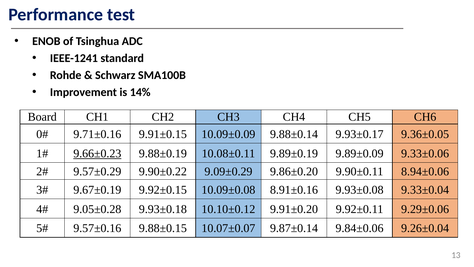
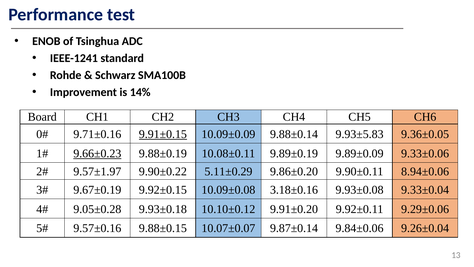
9.91±0.15 underline: none -> present
9.93±0.17: 9.93±0.17 -> 9.93±5.83
9.57±0.29: 9.57±0.29 -> 9.57±1.97
9.09±0.29: 9.09±0.29 -> 5.11±0.29
8.91±0.16: 8.91±0.16 -> 3.18±0.16
